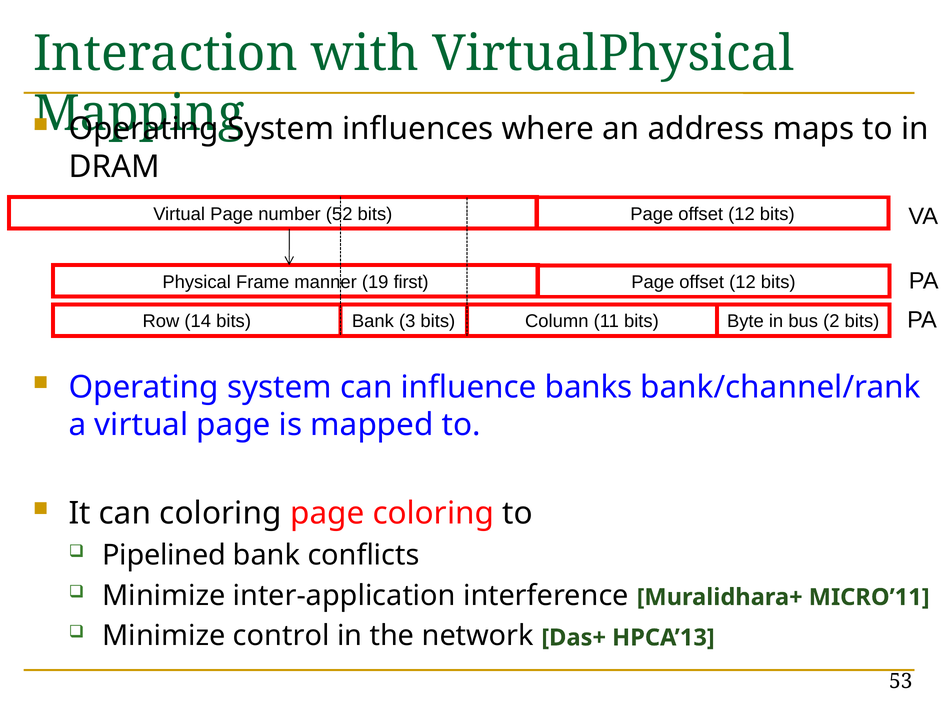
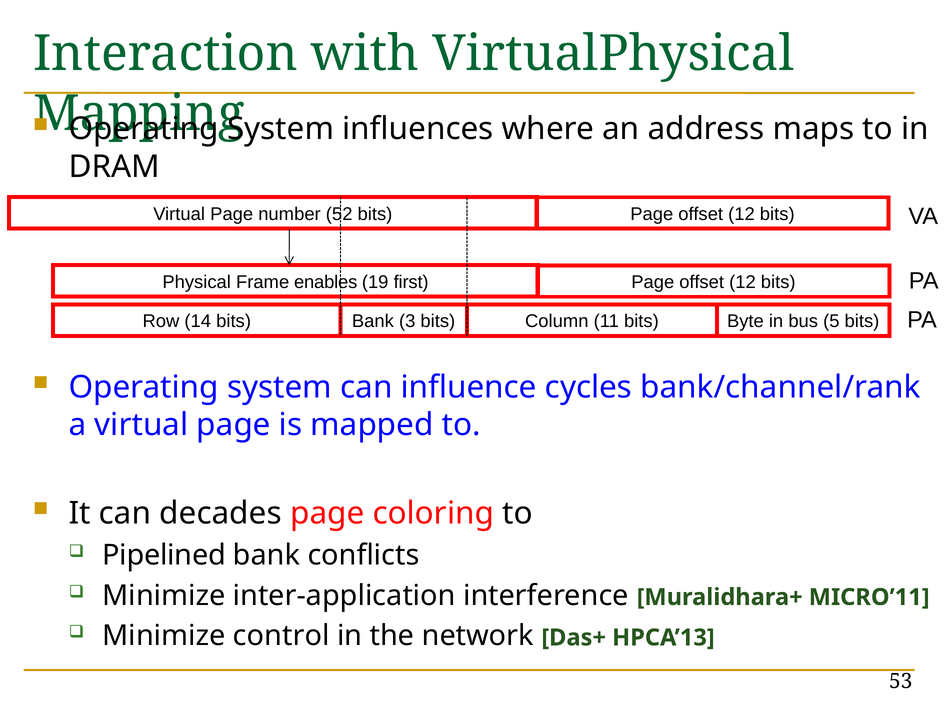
manner: manner -> enables
2: 2 -> 5
banks: banks -> cycles
can coloring: coloring -> decades
